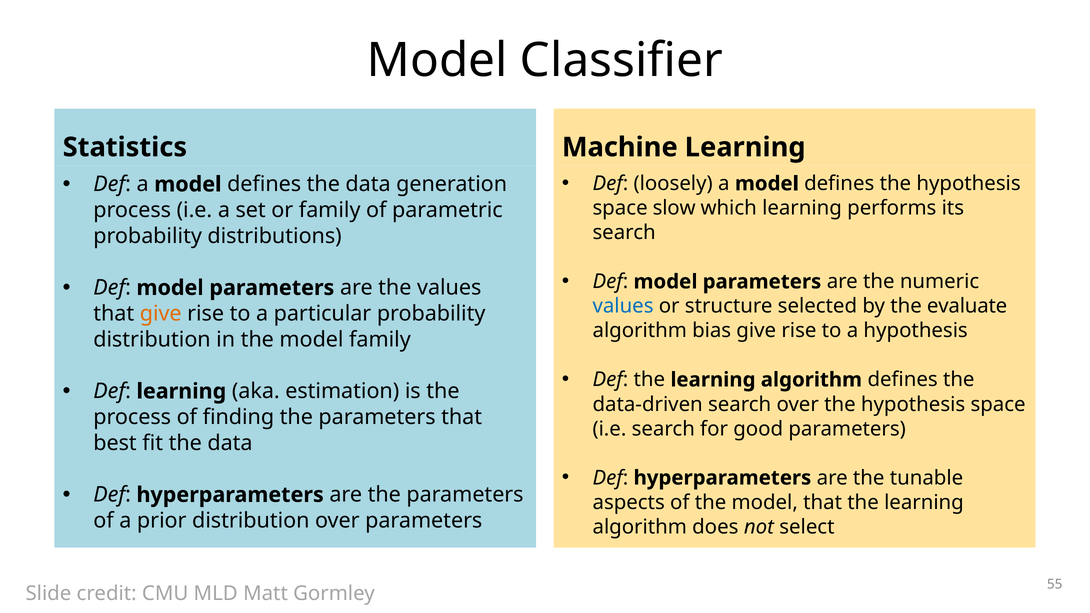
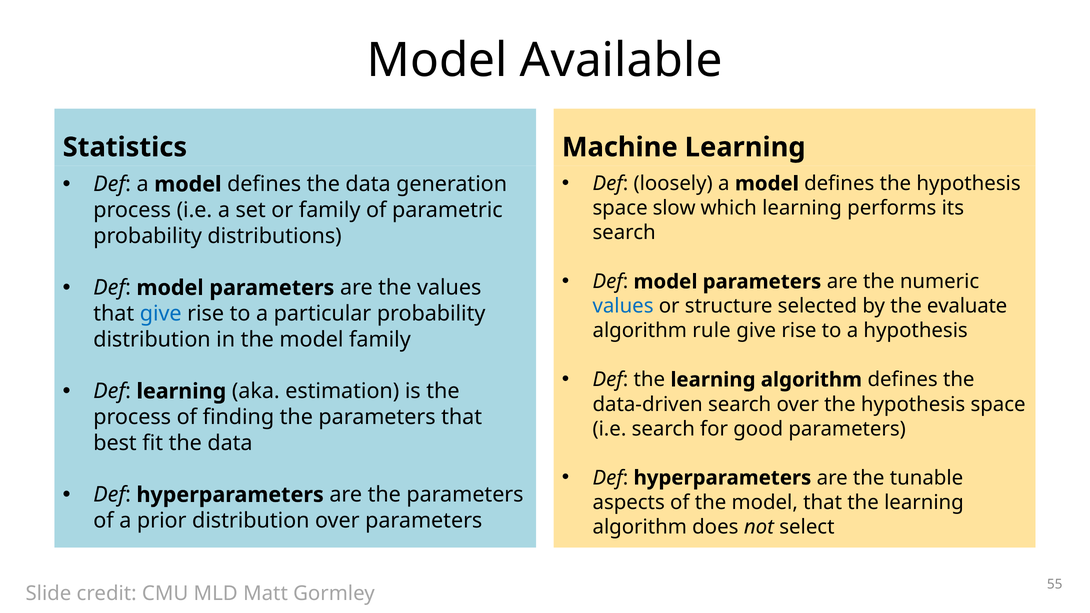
Classifier: Classifier -> Available
give at (161, 314) colour: orange -> blue
bias: bias -> rule
